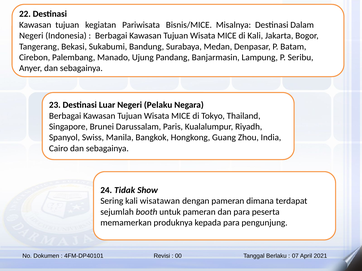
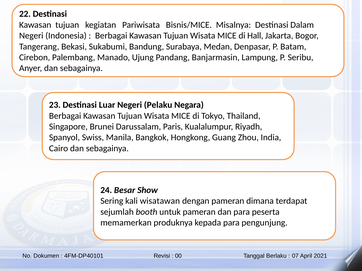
di Kali: Kali -> Hall
Tidak: Tidak -> Besar
